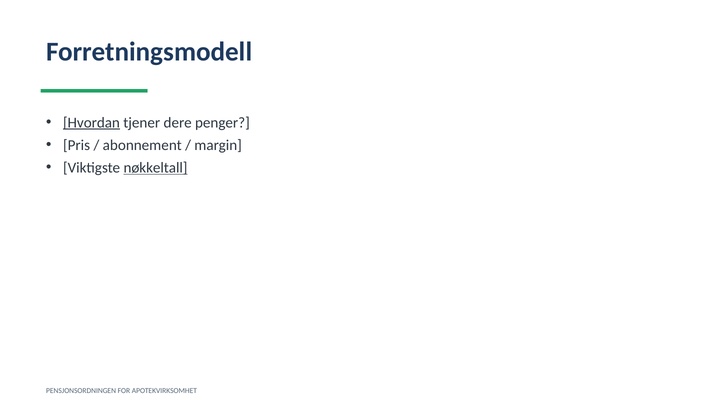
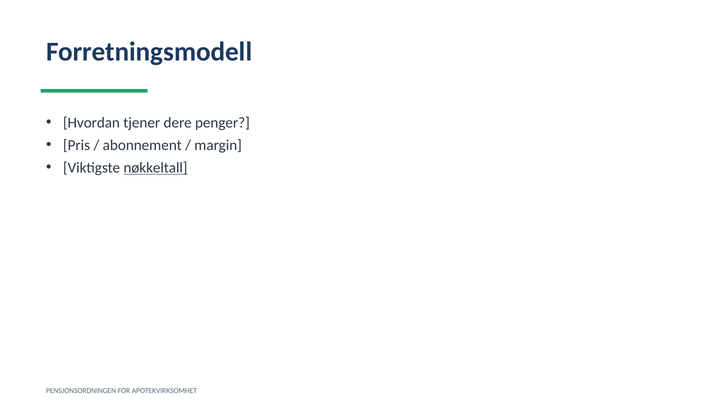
Hvordan underline: present -> none
